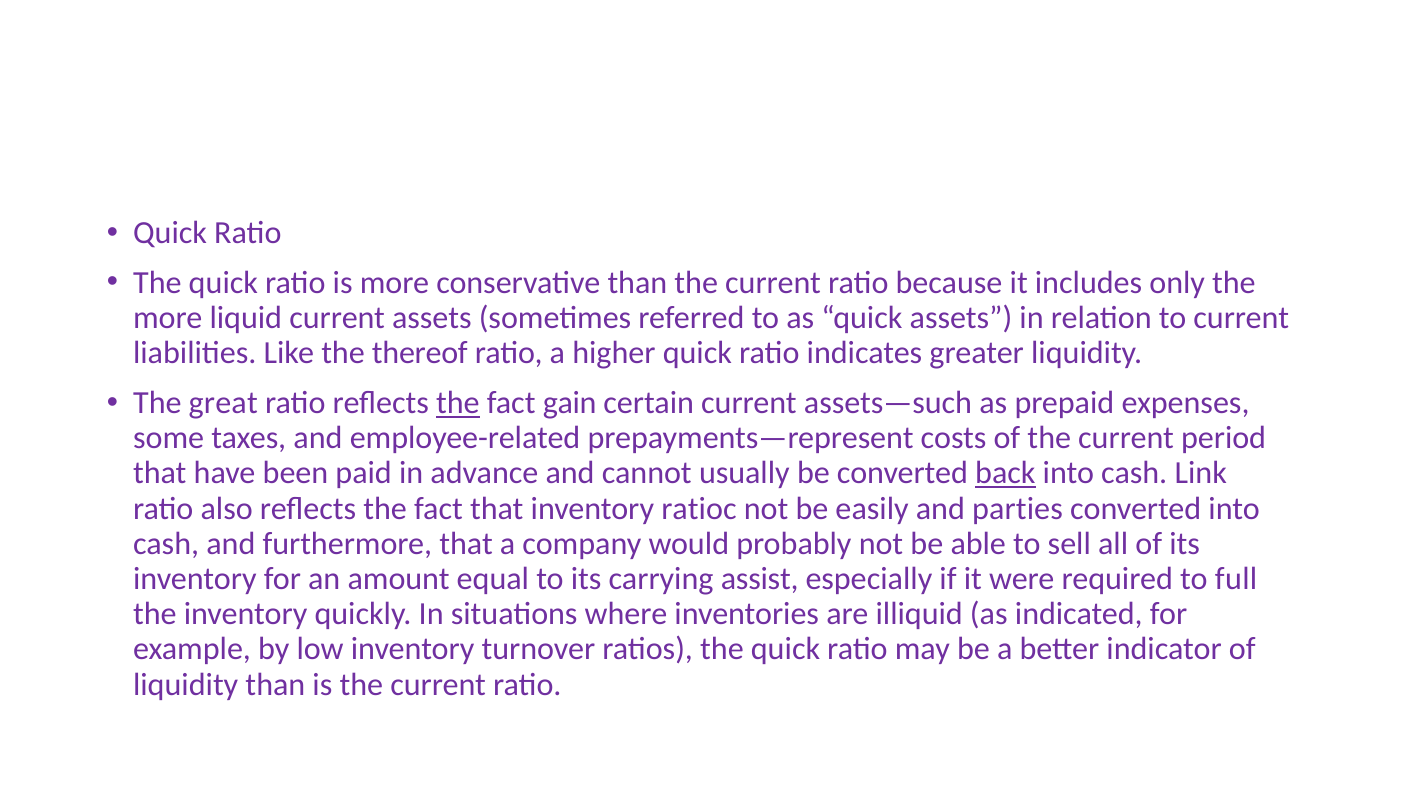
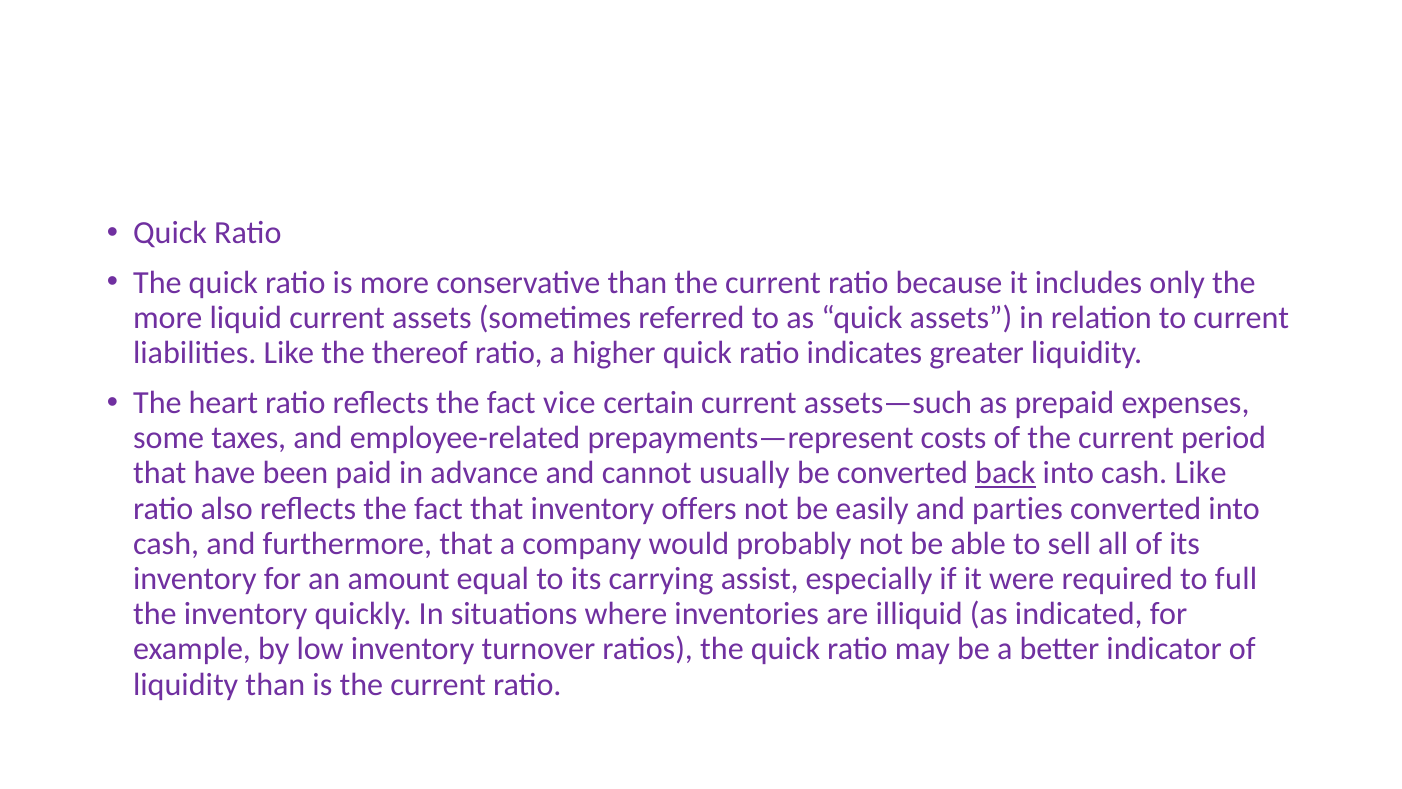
great: great -> heart
the at (458, 403) underline: present -> none
gain: gain -> vice
cash Link: Link -> Like
ratioc: ratioc -> offers
